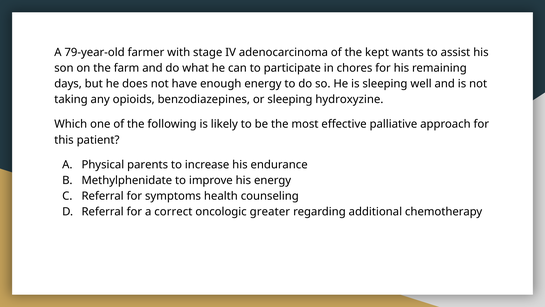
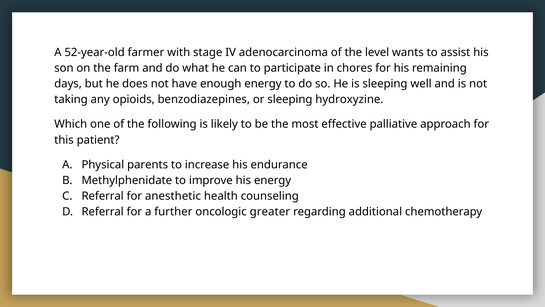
79-year-old: 79-year-old -> 52-year-old
kept: kept -> level
symptoms: symptoms -> anesthetic
correct: correct -> further
